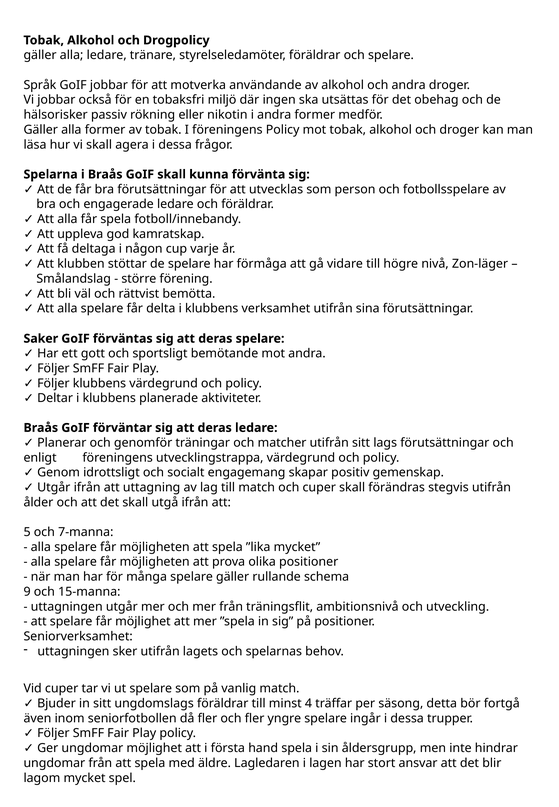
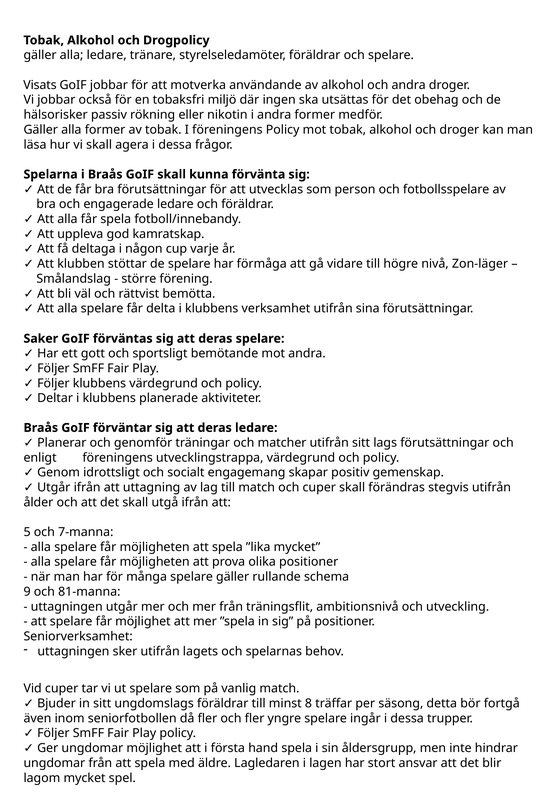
Språk: Språk -> Visats
15-manna: 15-manna -> 81-manna
4: 4 -> 8
